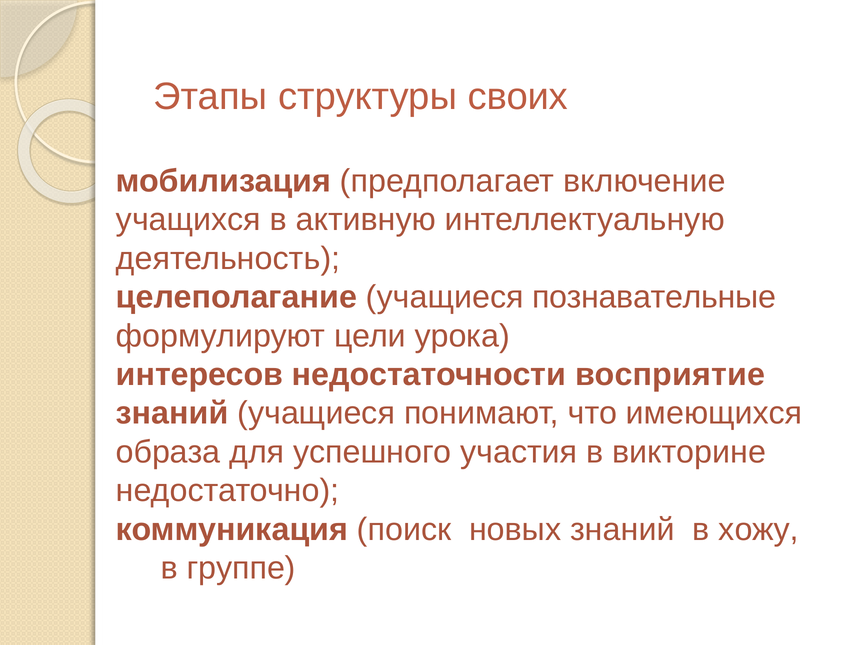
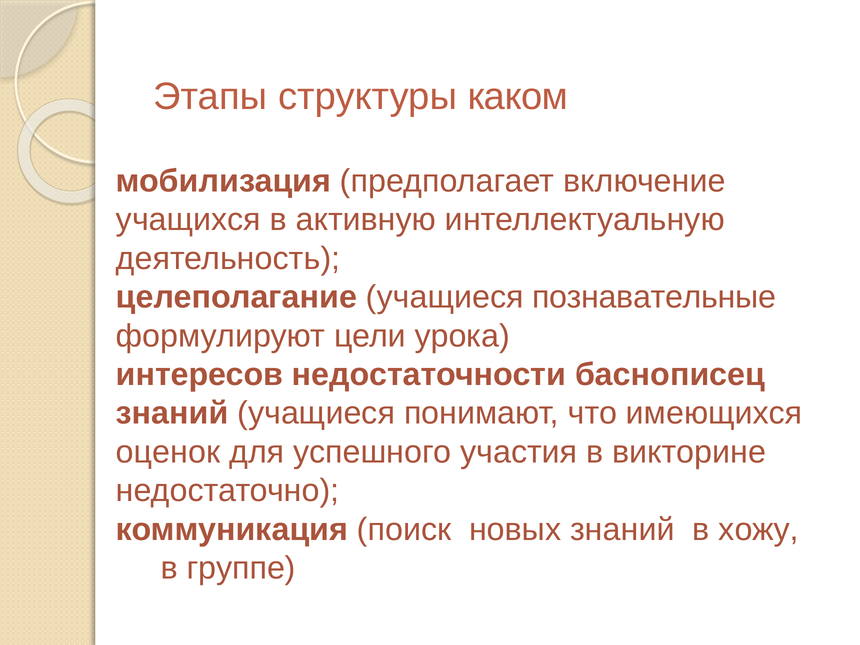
своих: своих -> каком
восприятие: восприятие -> баснописец
образа: образа -> оценок
